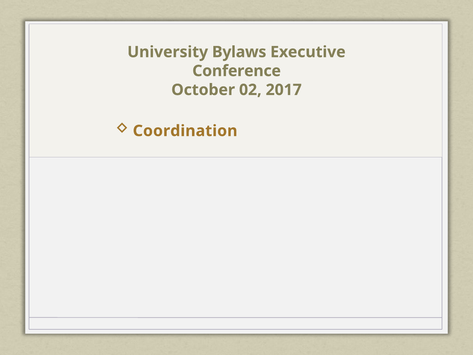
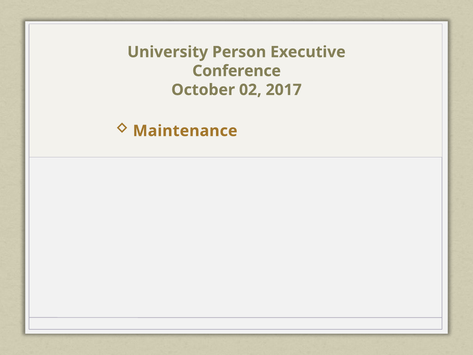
Bylaws: Bylaws -> Person
Coordination: Coordination -> Maintenance
